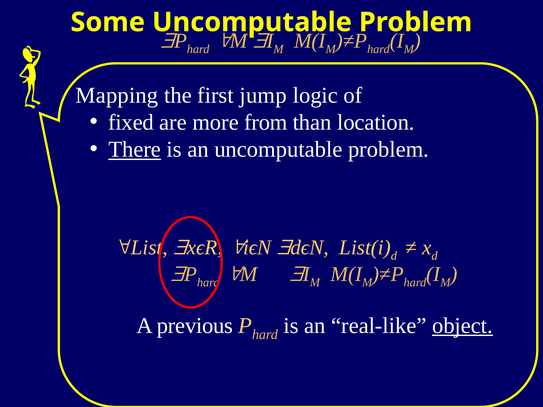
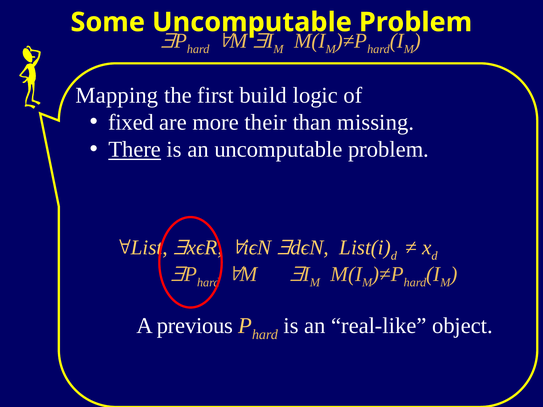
jump: jump -> build
from: from -> their
location: location -> missing
object underline: present -> none
